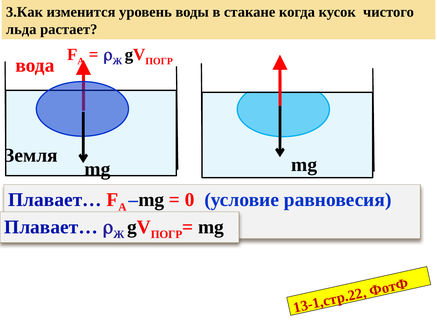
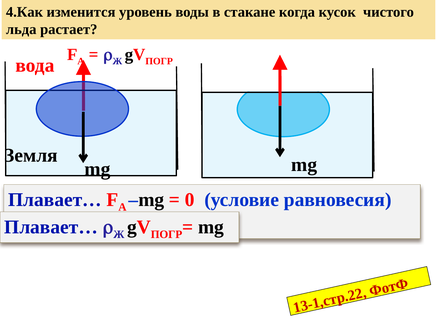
3.Как: 3.Как -> 4.Как
